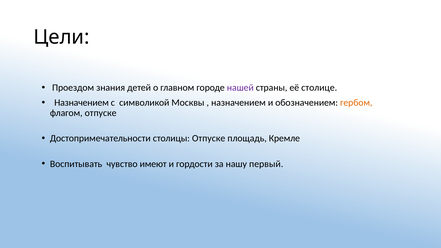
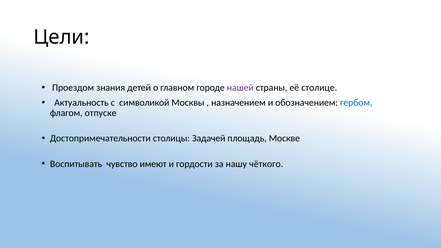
Назначением at (82, 103): Назначением -> Актуальность
гербом colour: orange -> blue
столицы Отпуске: Отпуске -> Задачей
Кремле: Кремле -> Москве
первый: первый -> чёткого
